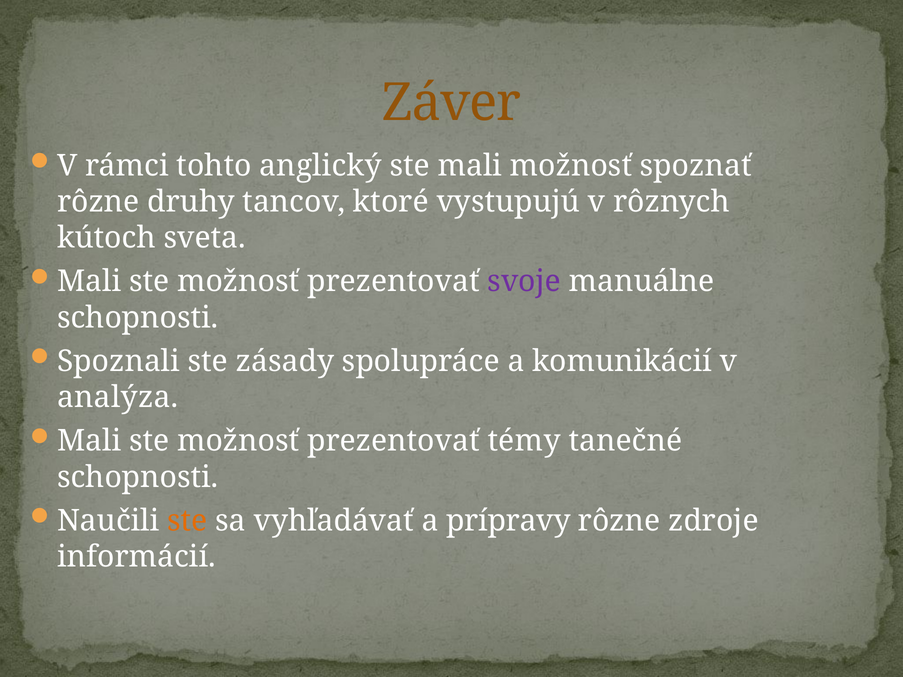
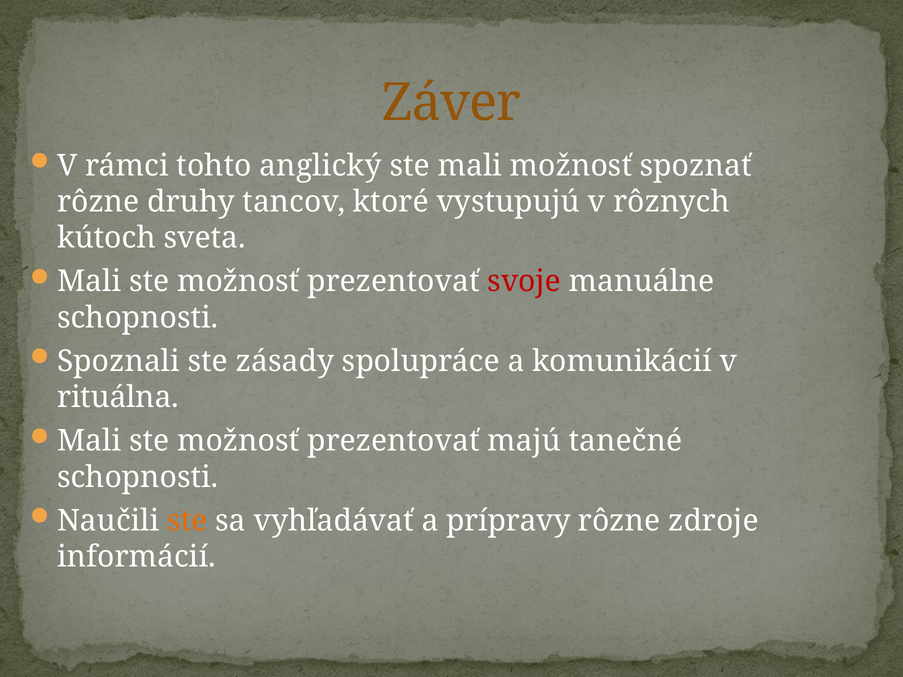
svoje colour: purple -> red
analýza: analýza -> rituálna
témy: témy -> majú
